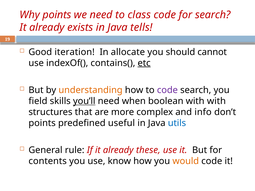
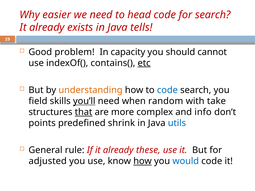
Why points: points -> easier
class: class -> head
iteration: iteration -> problem
allocate: allocate -> capacity
code at (167, 90) colour: purple -> blue
boolean: boolean -> random
with with: with -> take
that underline: none -> present
useful: useful -> shrink
contents: contents -> adjusted
how at (143, 161) underline: none -> present
would colour: orange -> blue
